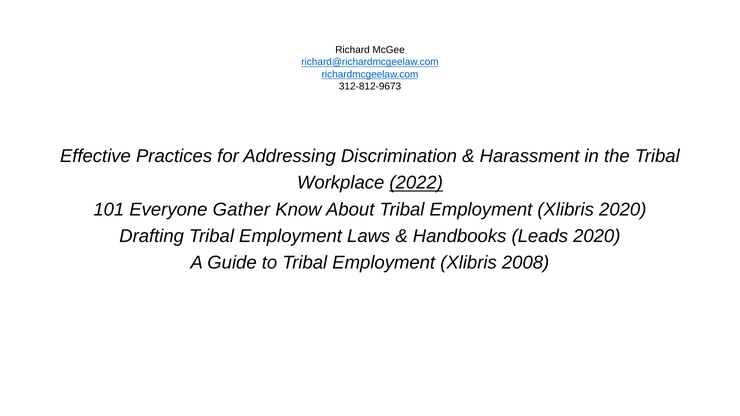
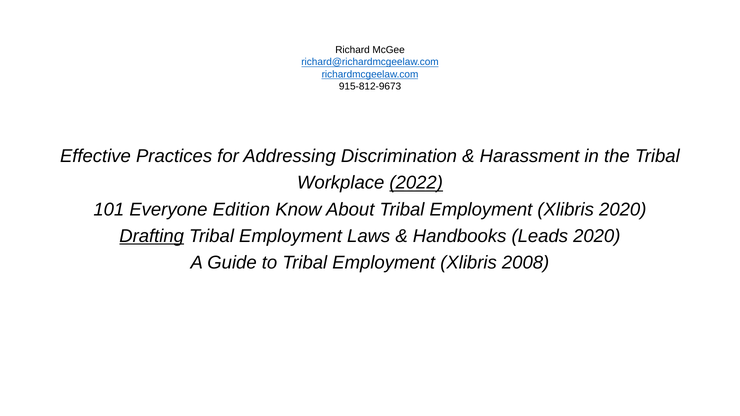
312-812-9673: 312-812-9673 -> 915-812-9673
Gather: Gather -> Edition
Drafting underline: none -> present
